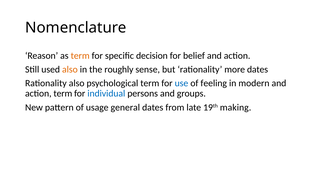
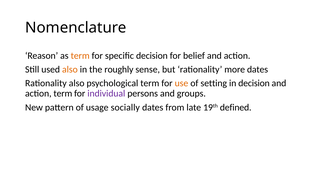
use colour: blue -> orange
feeling: feeling -> setting
in modern: modern -> decision
individual colour: blue -> purple
general: general -> socially
making: making -> defined
